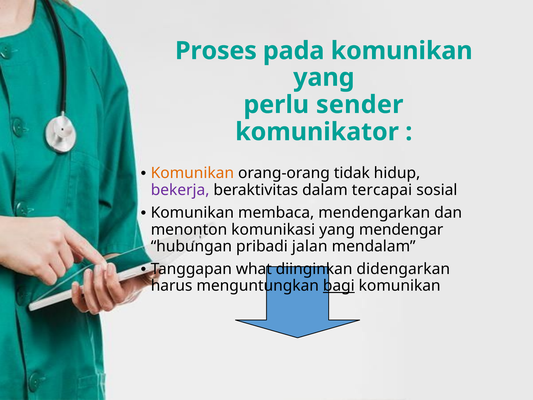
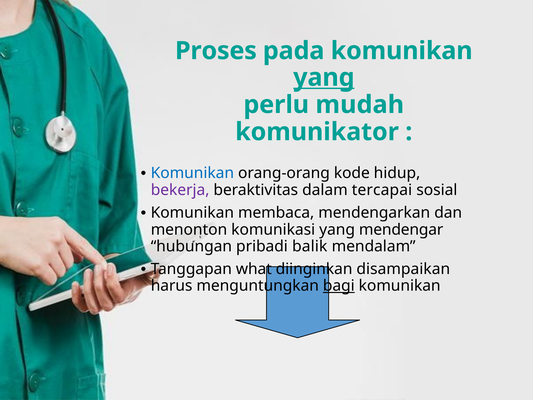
yang at (324, 77) underline: none -> present
sender: sender -> mudah
Komunikan at (192, 173) colour: orange -> blue
tidak: tidak -> kode
jalan: jalan -> balik
didengarkan: didengarkan -> disampaikan
